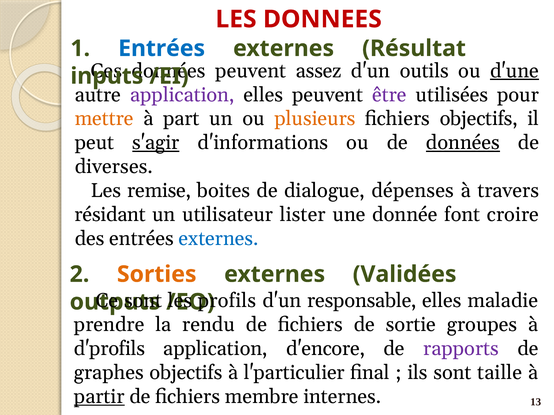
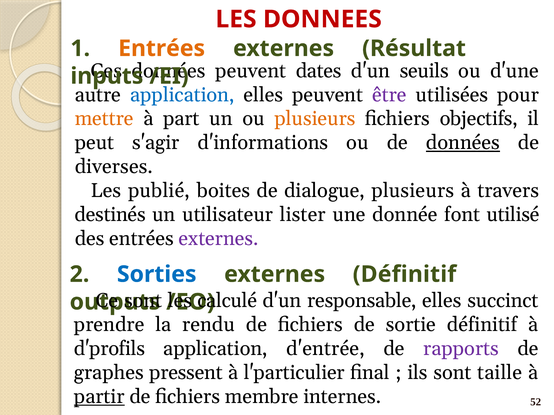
Entrées at (162, 48) colour: blue -> orange
assez: assez -> dates
outils: outils -> seuils
d'une underline: present -> none
application at (182, 95) colour: purple -> blue
s'agir underline: present -> none
remise: remise -> publié
dialogue dépenses: dépenses -> plusieurs
résidant: résidant -> destinés
croire: croire -> utilisé
externes at (219, 239) colour: blue -> purple
Sorties colour: orange -> blue
externes Validées: Validées -> Définitif
profils: profils -> calculé
maladie: maladie -> succinct
sortie groupes: groupes -> définitif
d'encore: d'encore -> d'entrée
graphes objectifs: objectifs -> pressent
13: 13 -> 52
